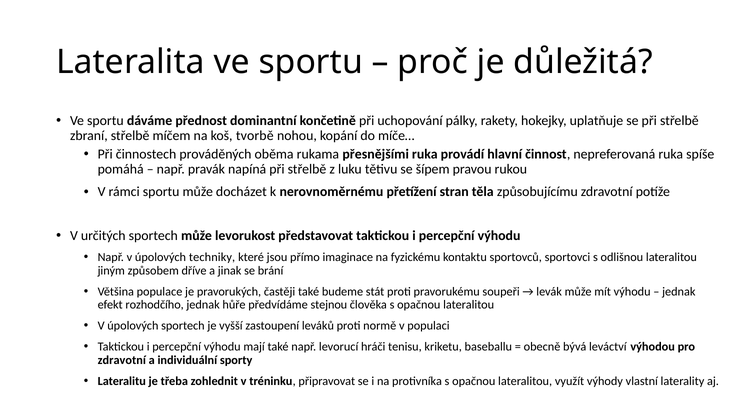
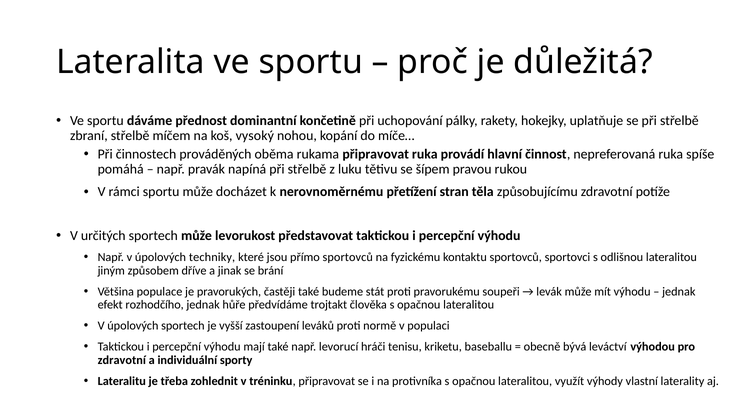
tvorbě: tvorbě -> vysoký
rukama přesnějšími: přesnějšími -> připravovat
přímo imaginace: imaginace -> sportovců
stejnou: stejnou -> trojtakt
